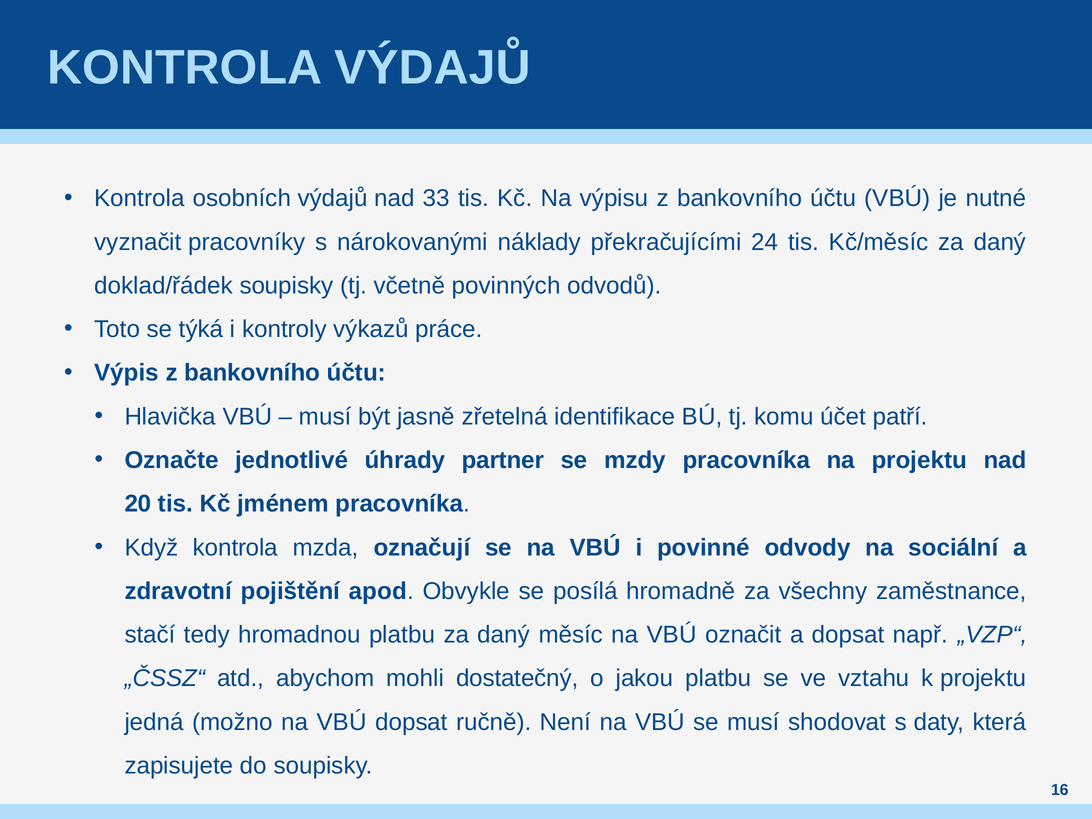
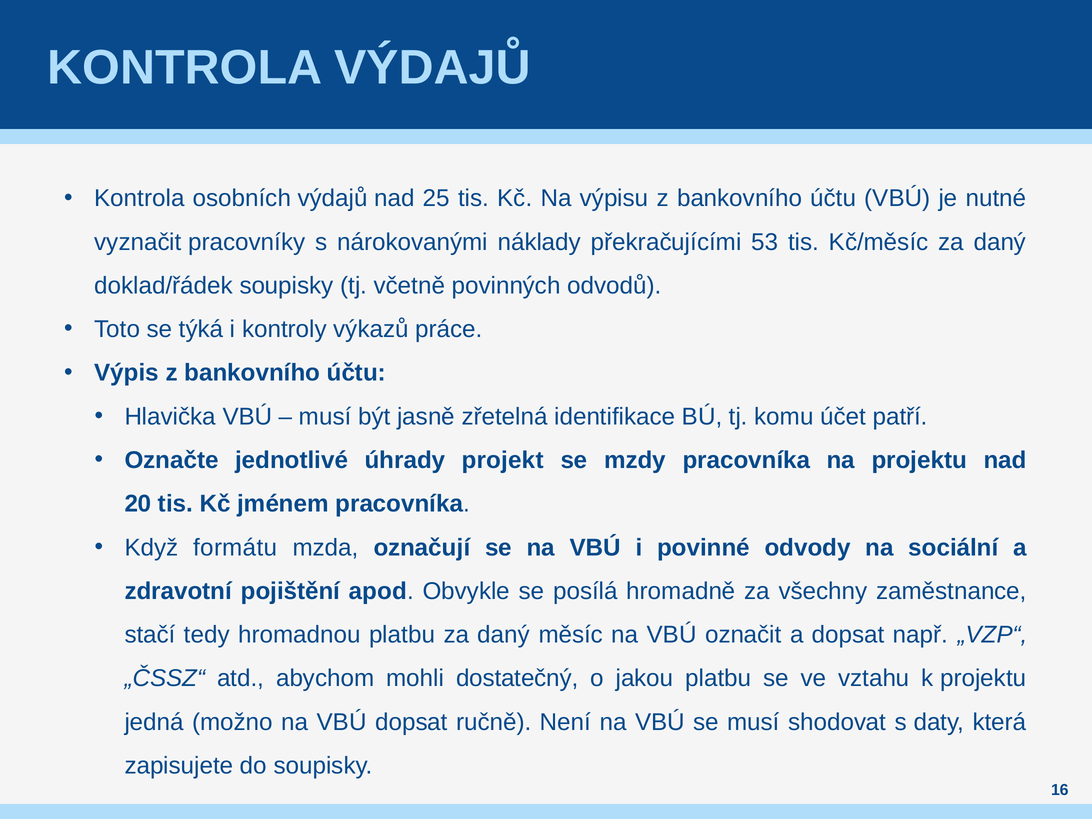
33: 33 -> 25
24: 24 -> 53
partner: partner -> projekt
Když kontrola: kontrola -> formátu
